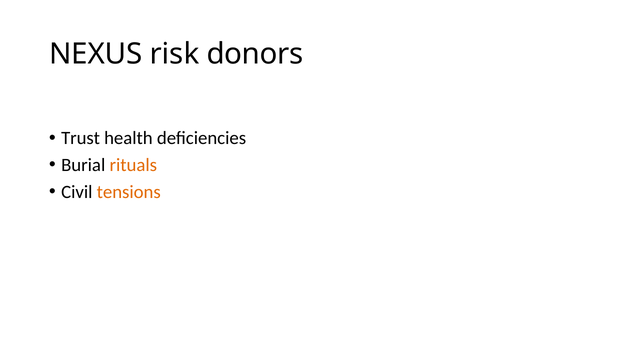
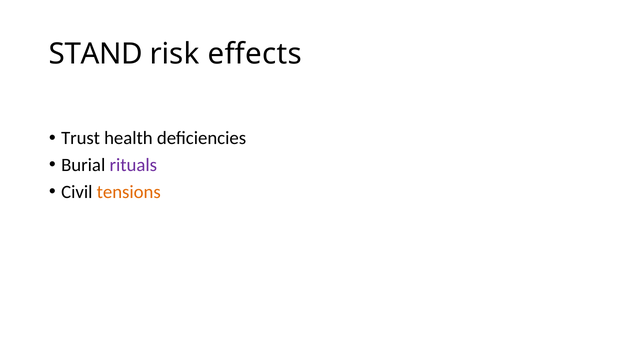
NEXUS: NEXUS -> STAND
donors: donors -> effects
rituals colour: orange -> purple
